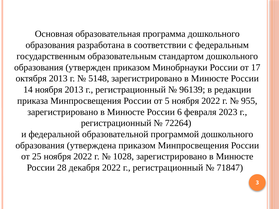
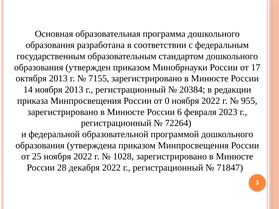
5148: 5148 -> 7155
96139: 96139 -> 20384
5: 5 -> 0
